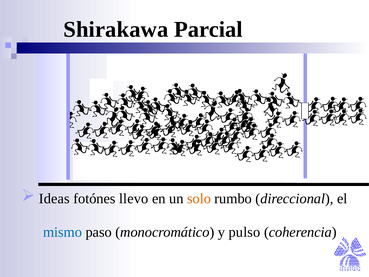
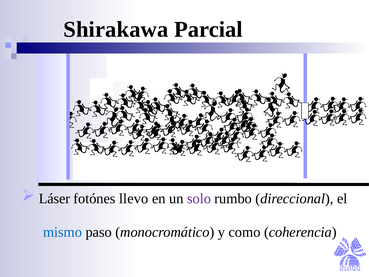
Ideas: Ideas -> Láser
solo colour: orange -> purple
pulso: pulso -> como
